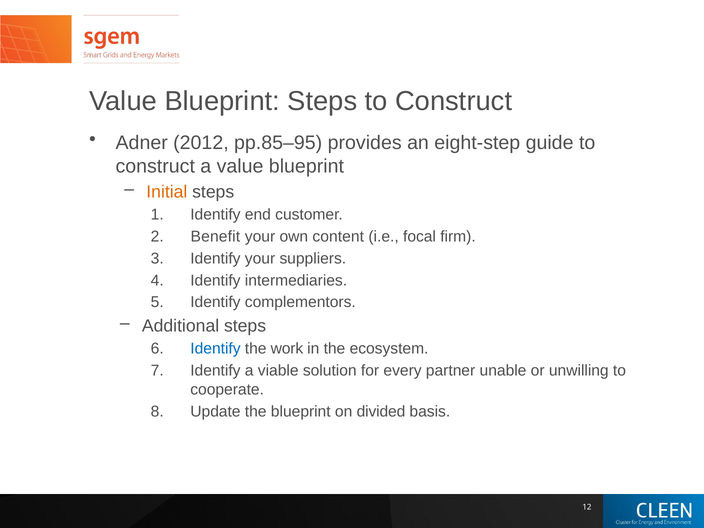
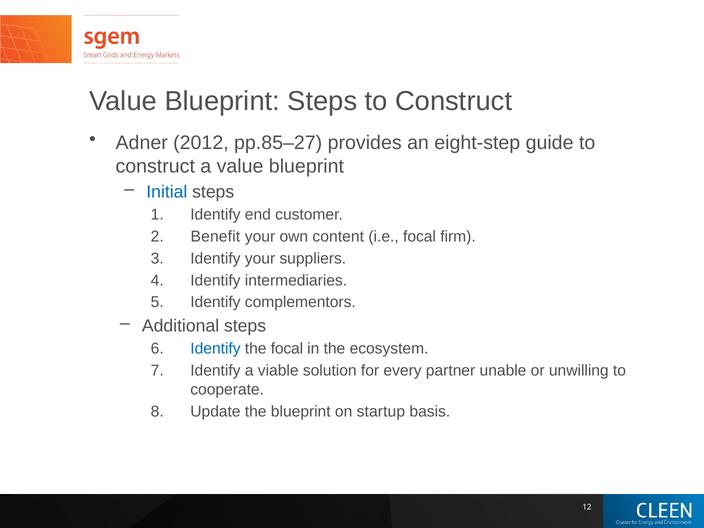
pp.85–95: pp.85–95 -> pp.85–27
Initial colour: orange -> blue
the work: work -> focal
divided: divided -> startup
